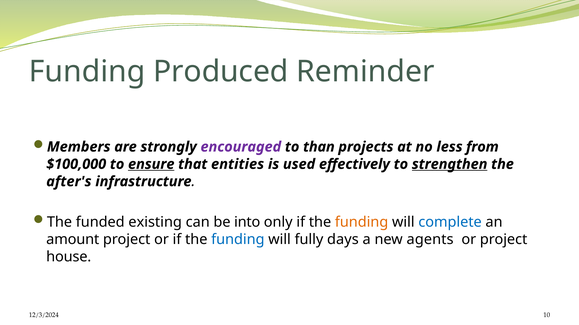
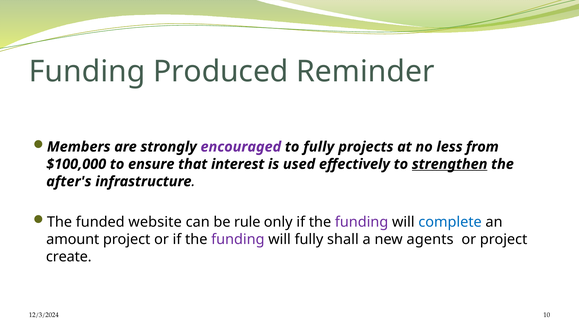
to than: than -> fully
ensure underline: present -> none
entities: entities -> interest
existing: existing -> website
into: into -> rule
funding at (362, 222) colour: orange -> purple
funding at (238, 240) colour: blue -> purple
days: days -> shall
house: house -> create
